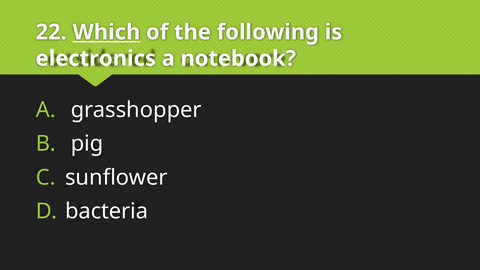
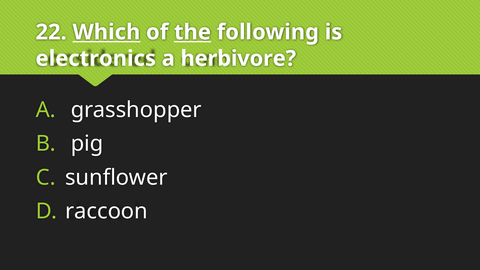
the underline: none -> present
notebook: notebook -> herbivore
bacteria: bacteria -> raccoon
